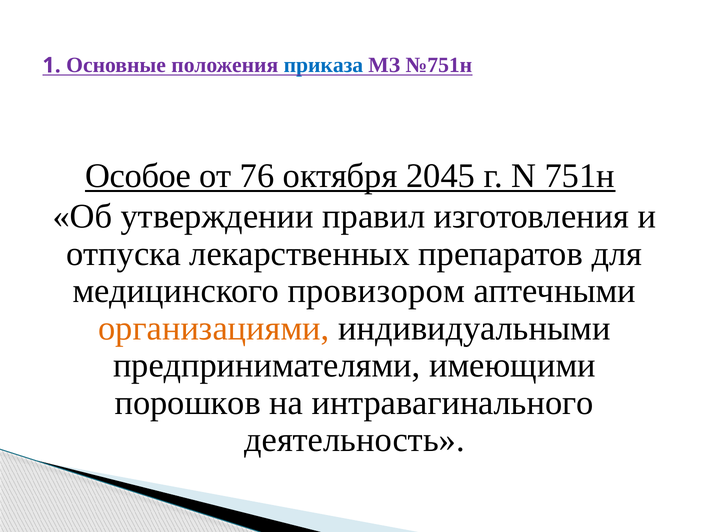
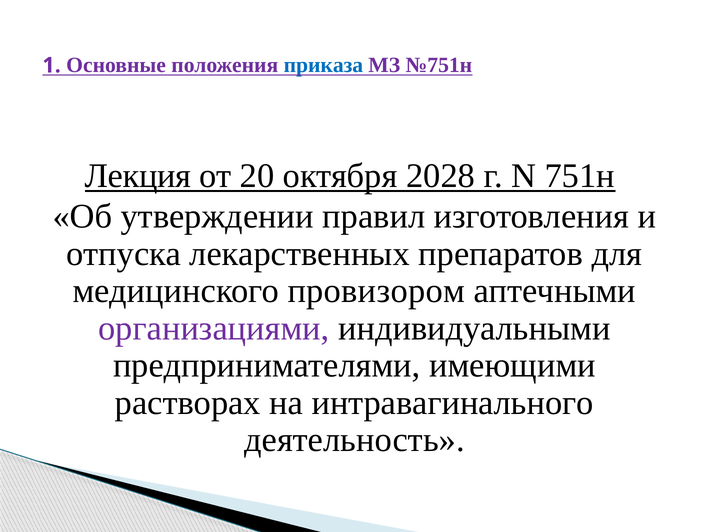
Особое: Особое -> Лекция
76: 76 -> 20
2045: 2045 -> 2028
организациями colour: orange -> purple
порошков: порошков -> растворах
